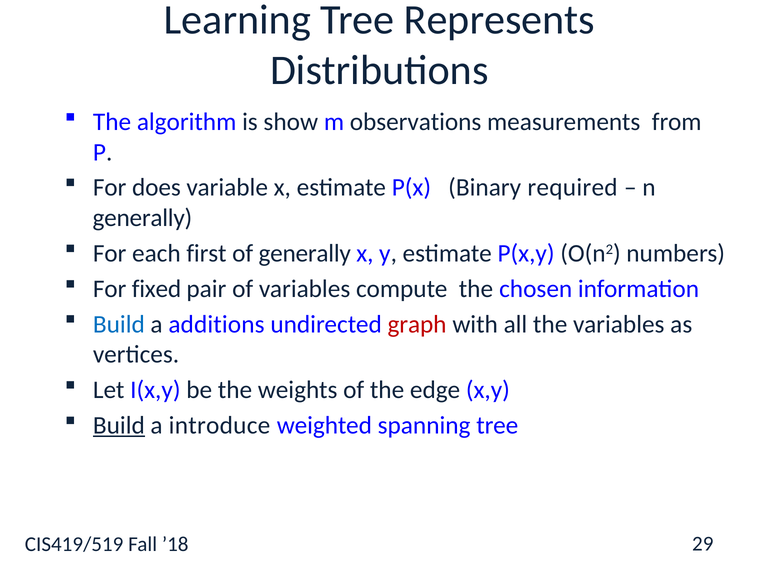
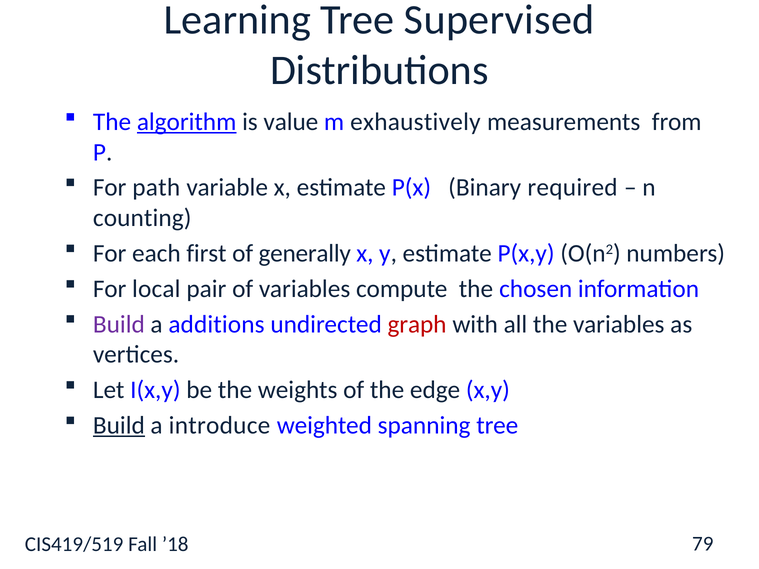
Represents: Represents -> Supervised
algorithm underline: none -> present
show: show -> value
observations: observations -> exhaustively
does: does -> path
generally at (142, 218): generally -> counting
fixed: fixed -> local
Build at (119, 324) colour: blue -> purple
29: 29 -> 79
